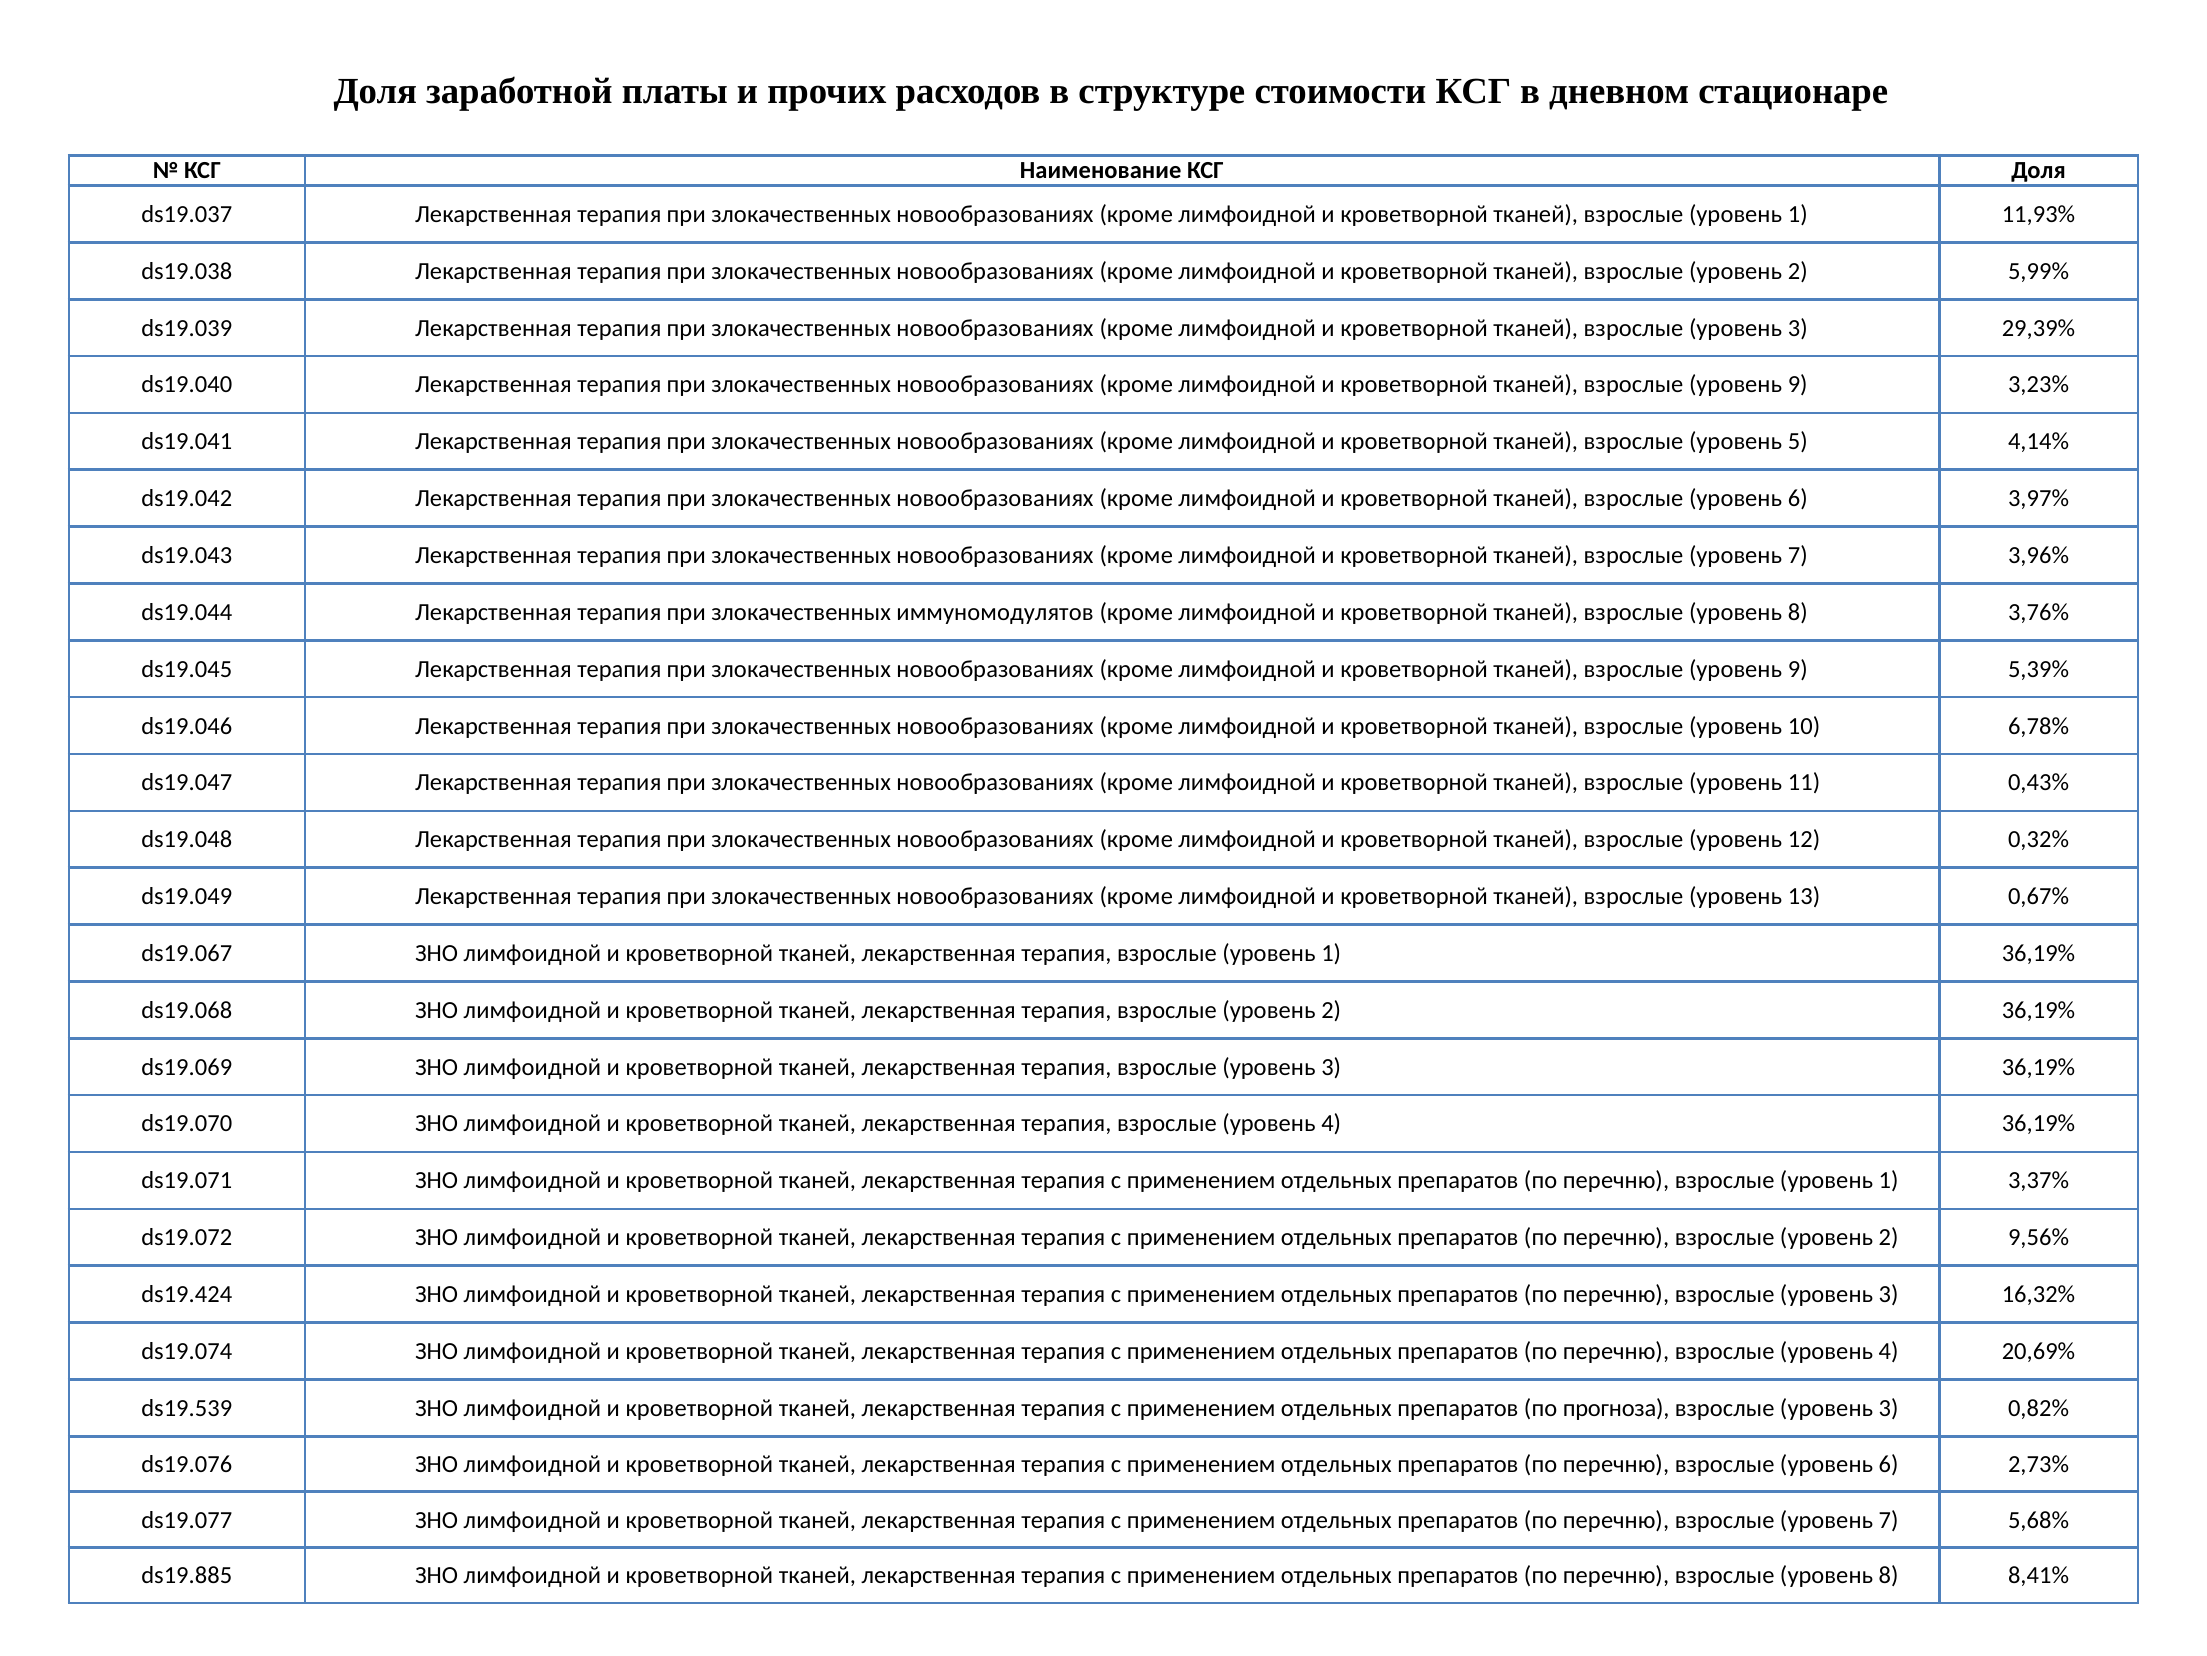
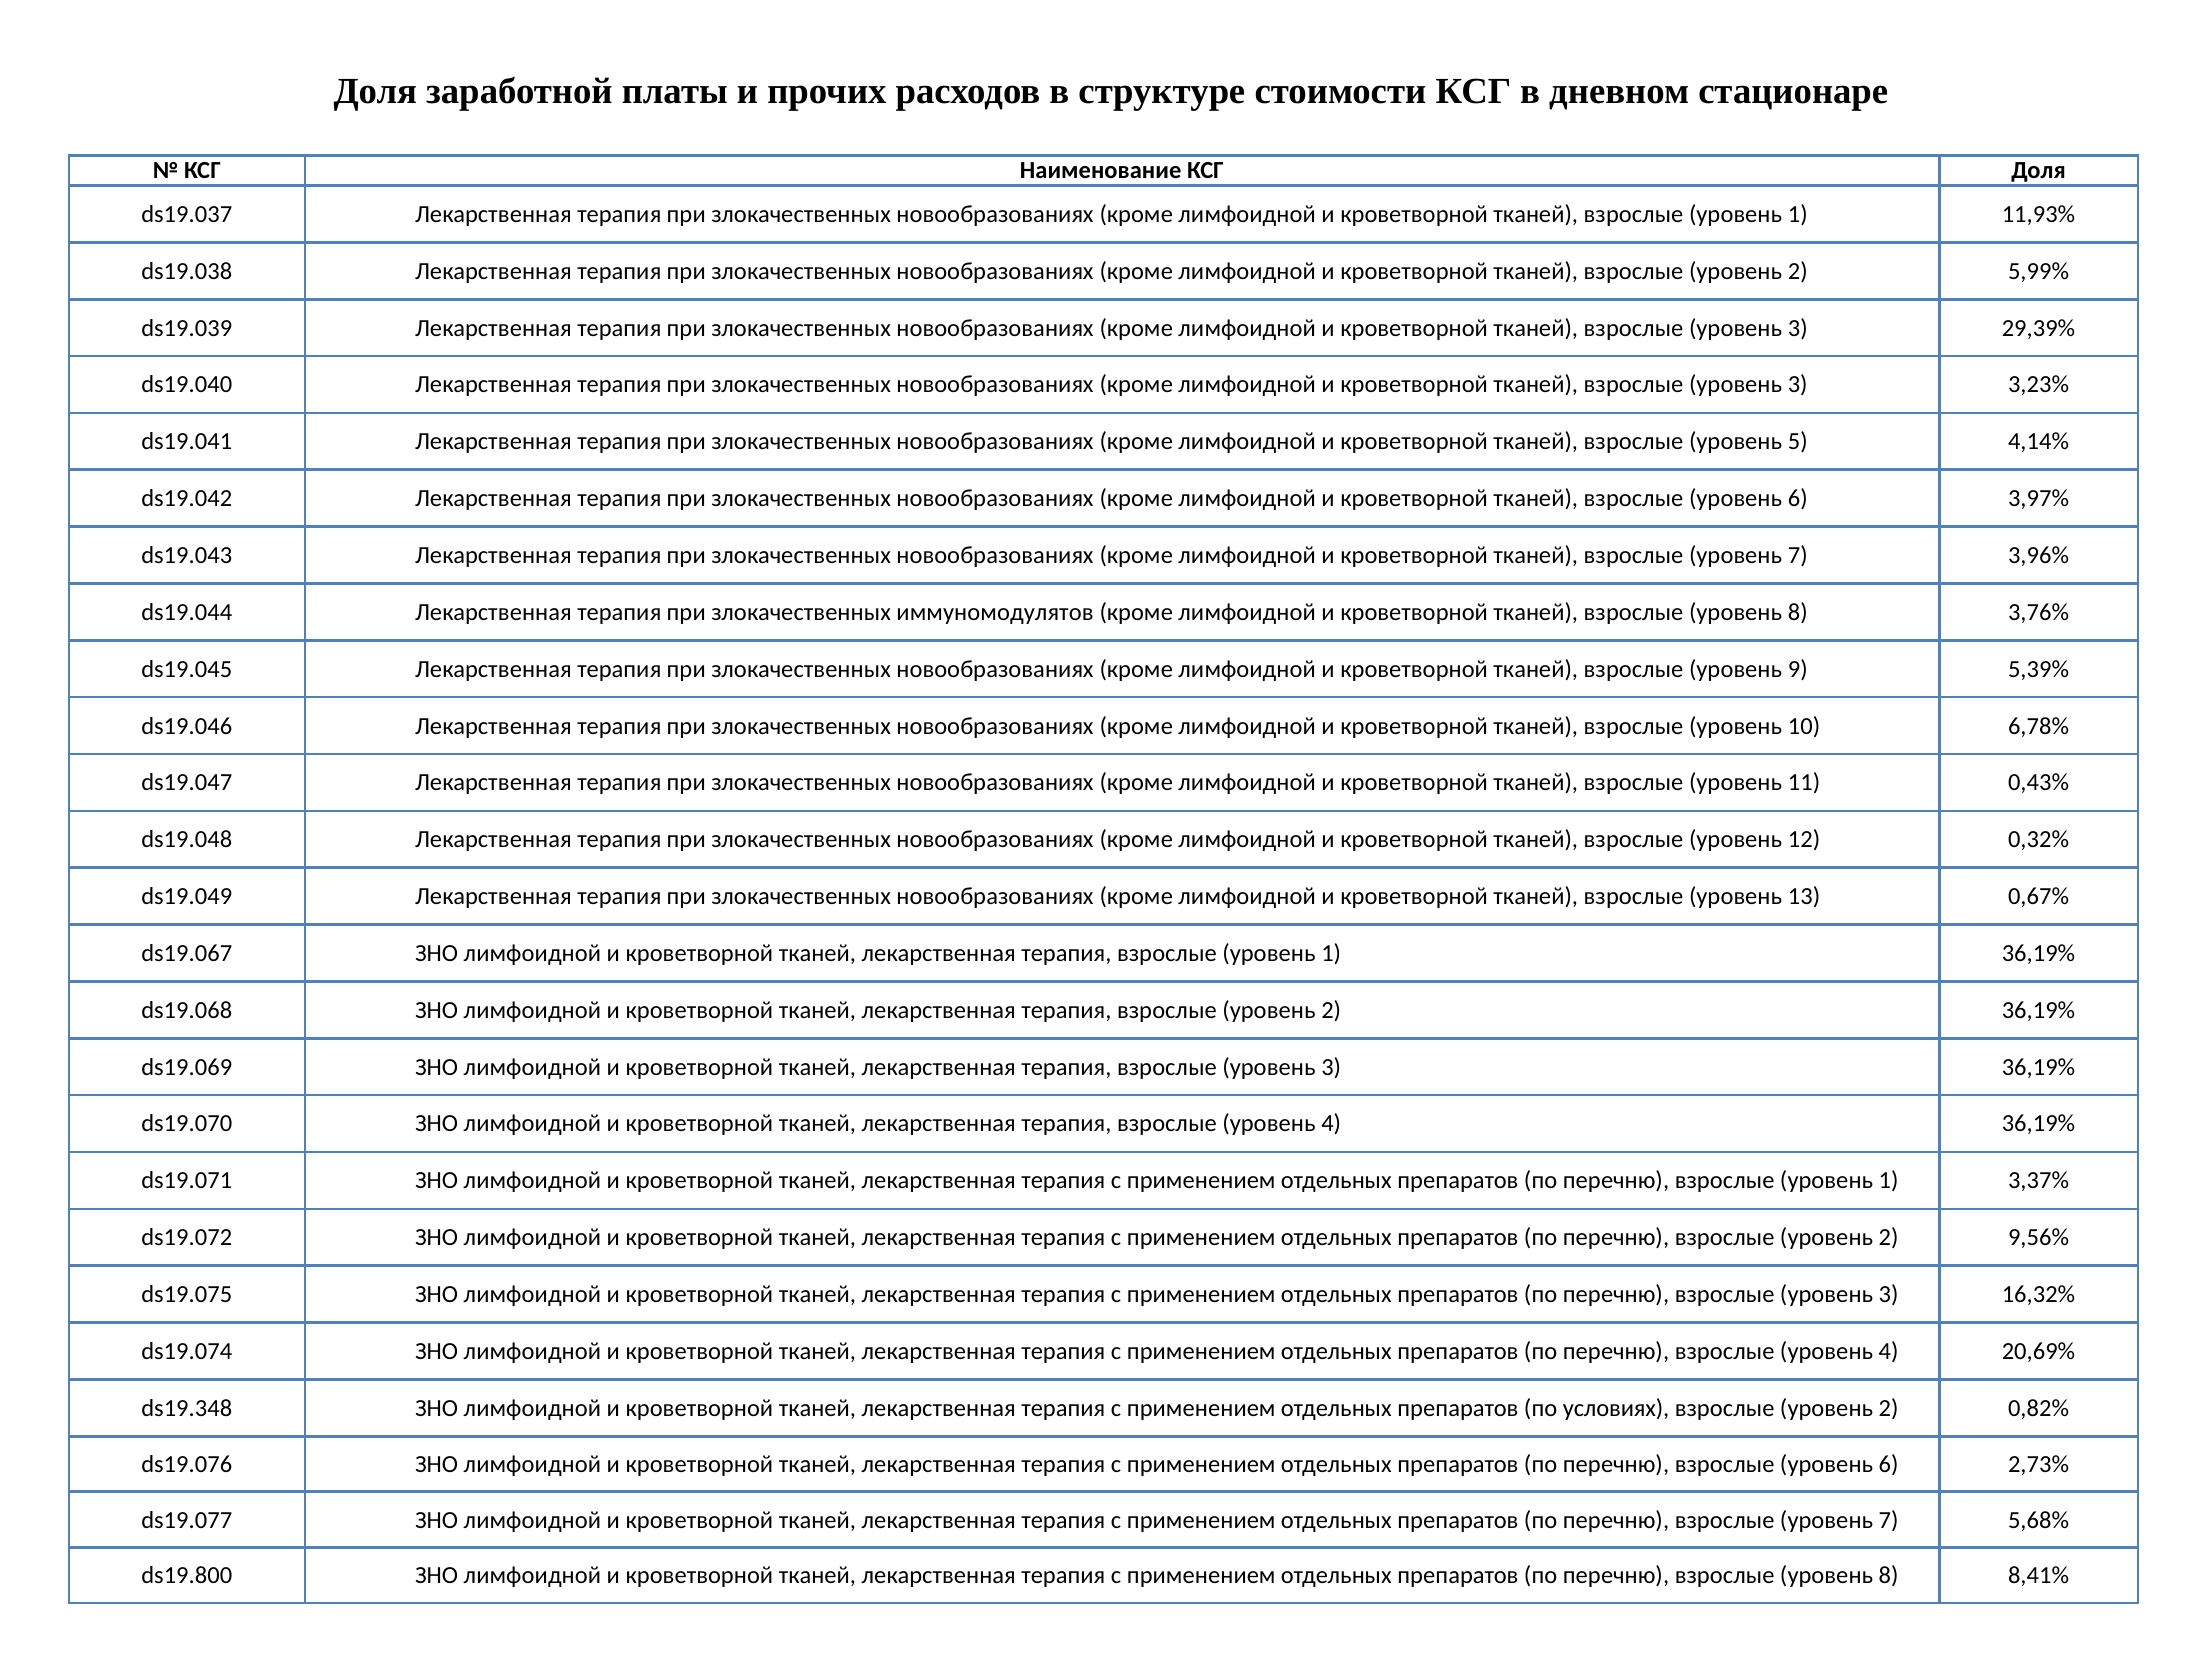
9 at (1798, 385): 9 -> 3
ds19.424: ds19.424 -> ds19.075
ds19.539: ds19.539 -> ds19.348
прогноза: прогноза -> условиях
3 at (1889, 1408): 3 -> 2
ds19.885: ds19.885 -> ds19.800
